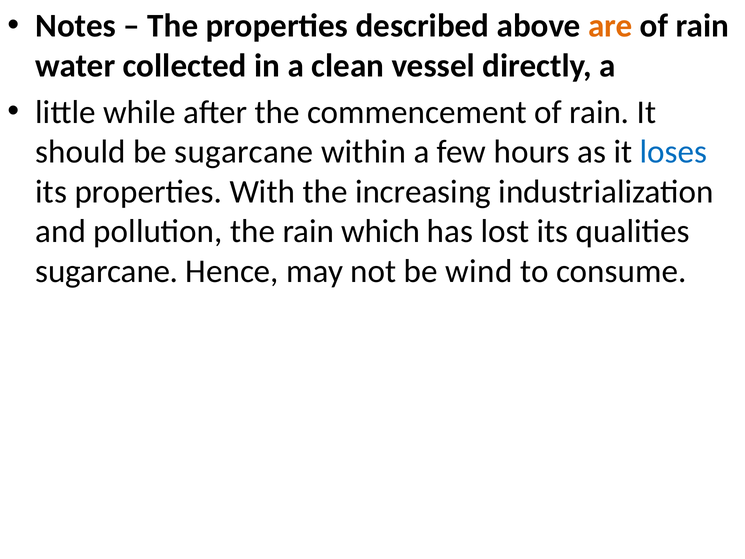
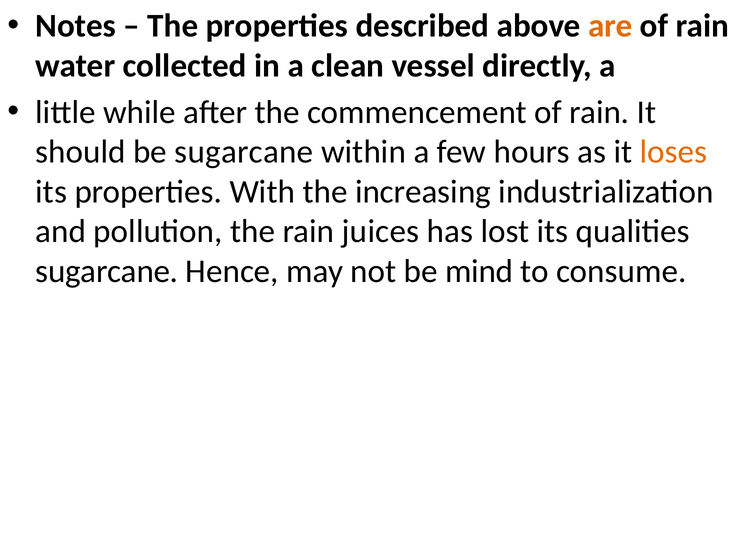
loses colour: blue -> orange
which: which -> juices
wind: wind -> mind
